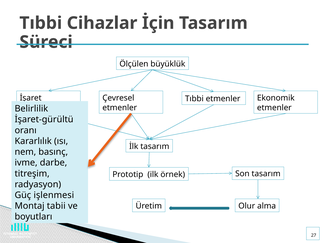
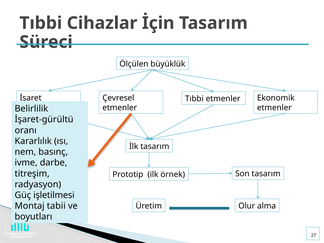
işlenmesi: işlenmesi -> işletilmesi
